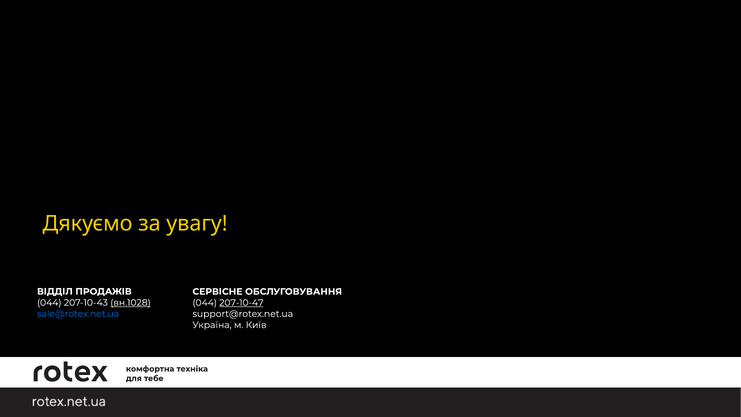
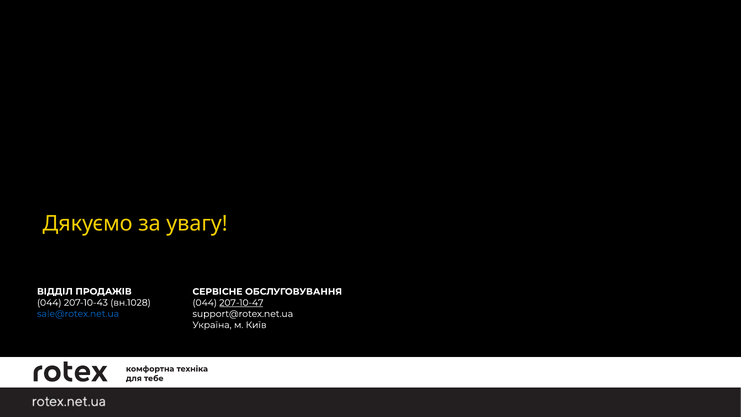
вн.1028 underline: present -> none
